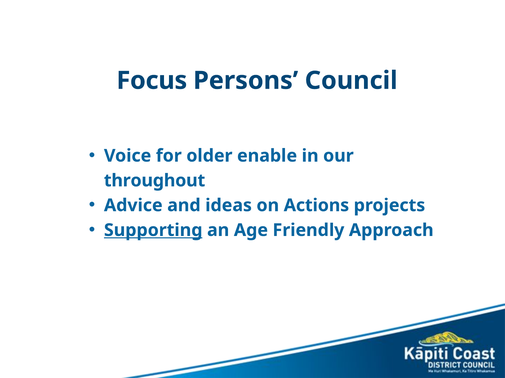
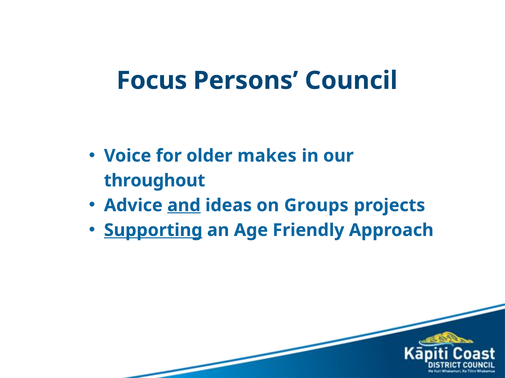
enable: enable -> makes
and underline: none -> present
Actions: Actions -> Groups
